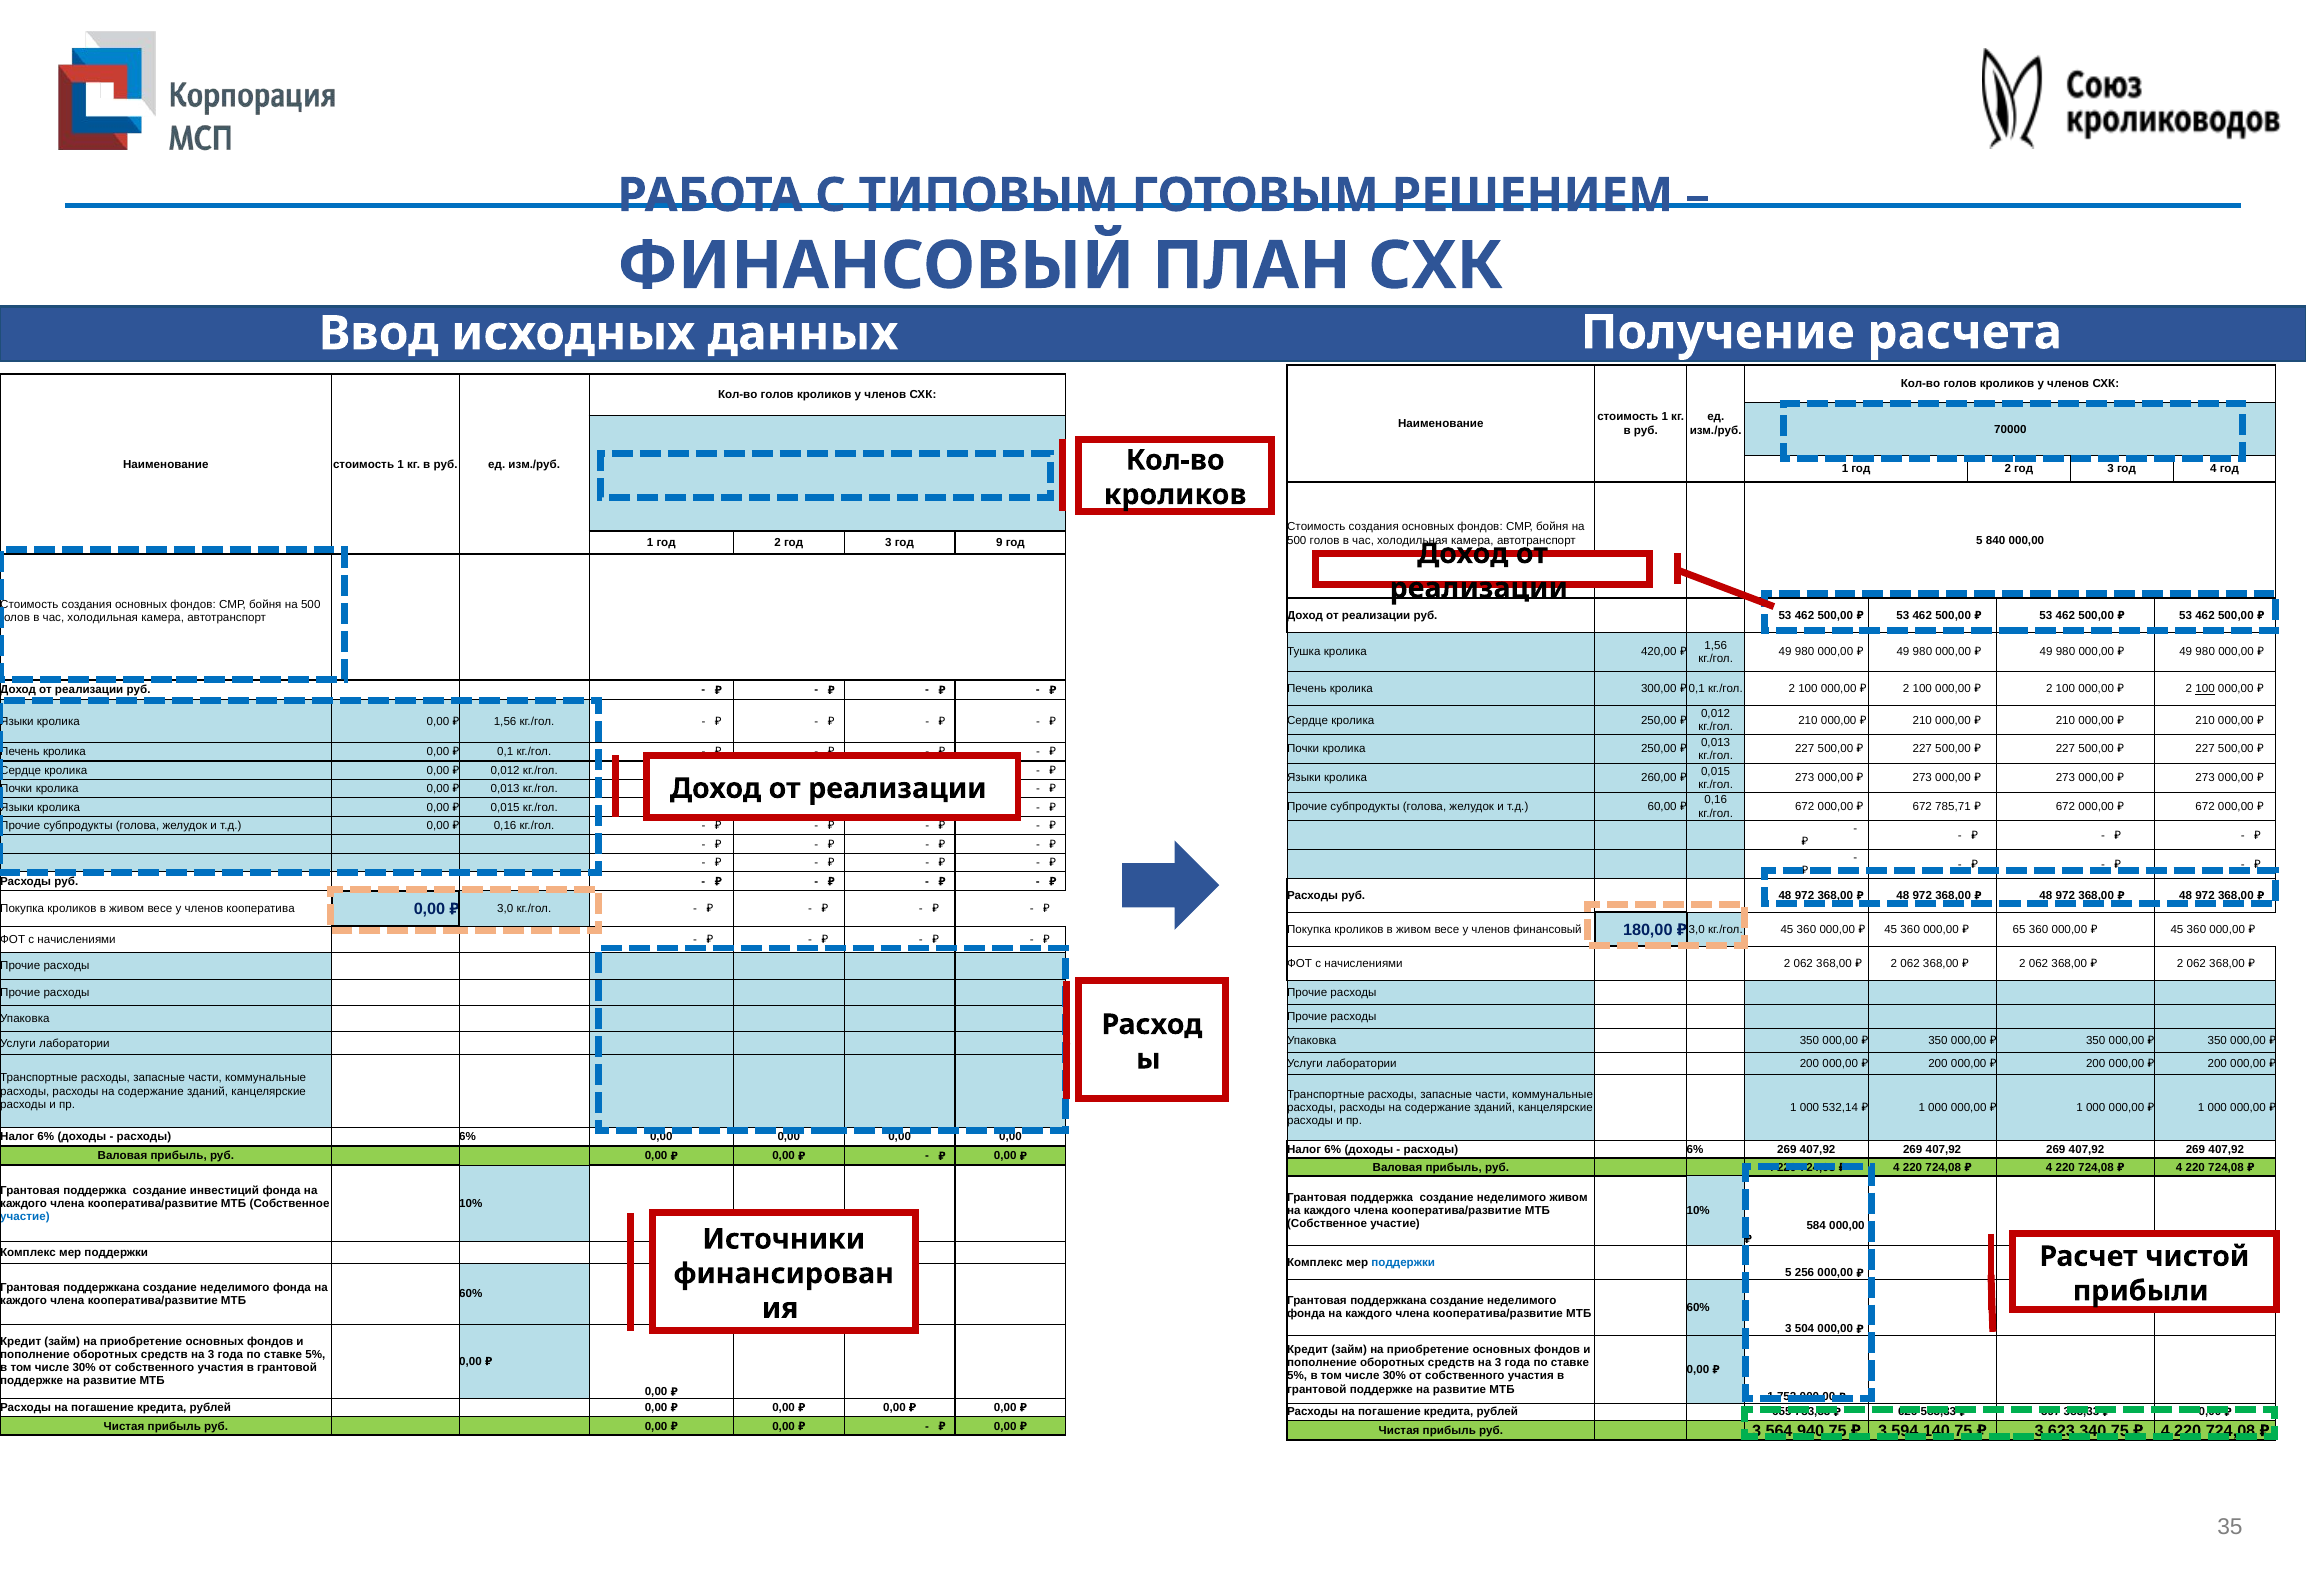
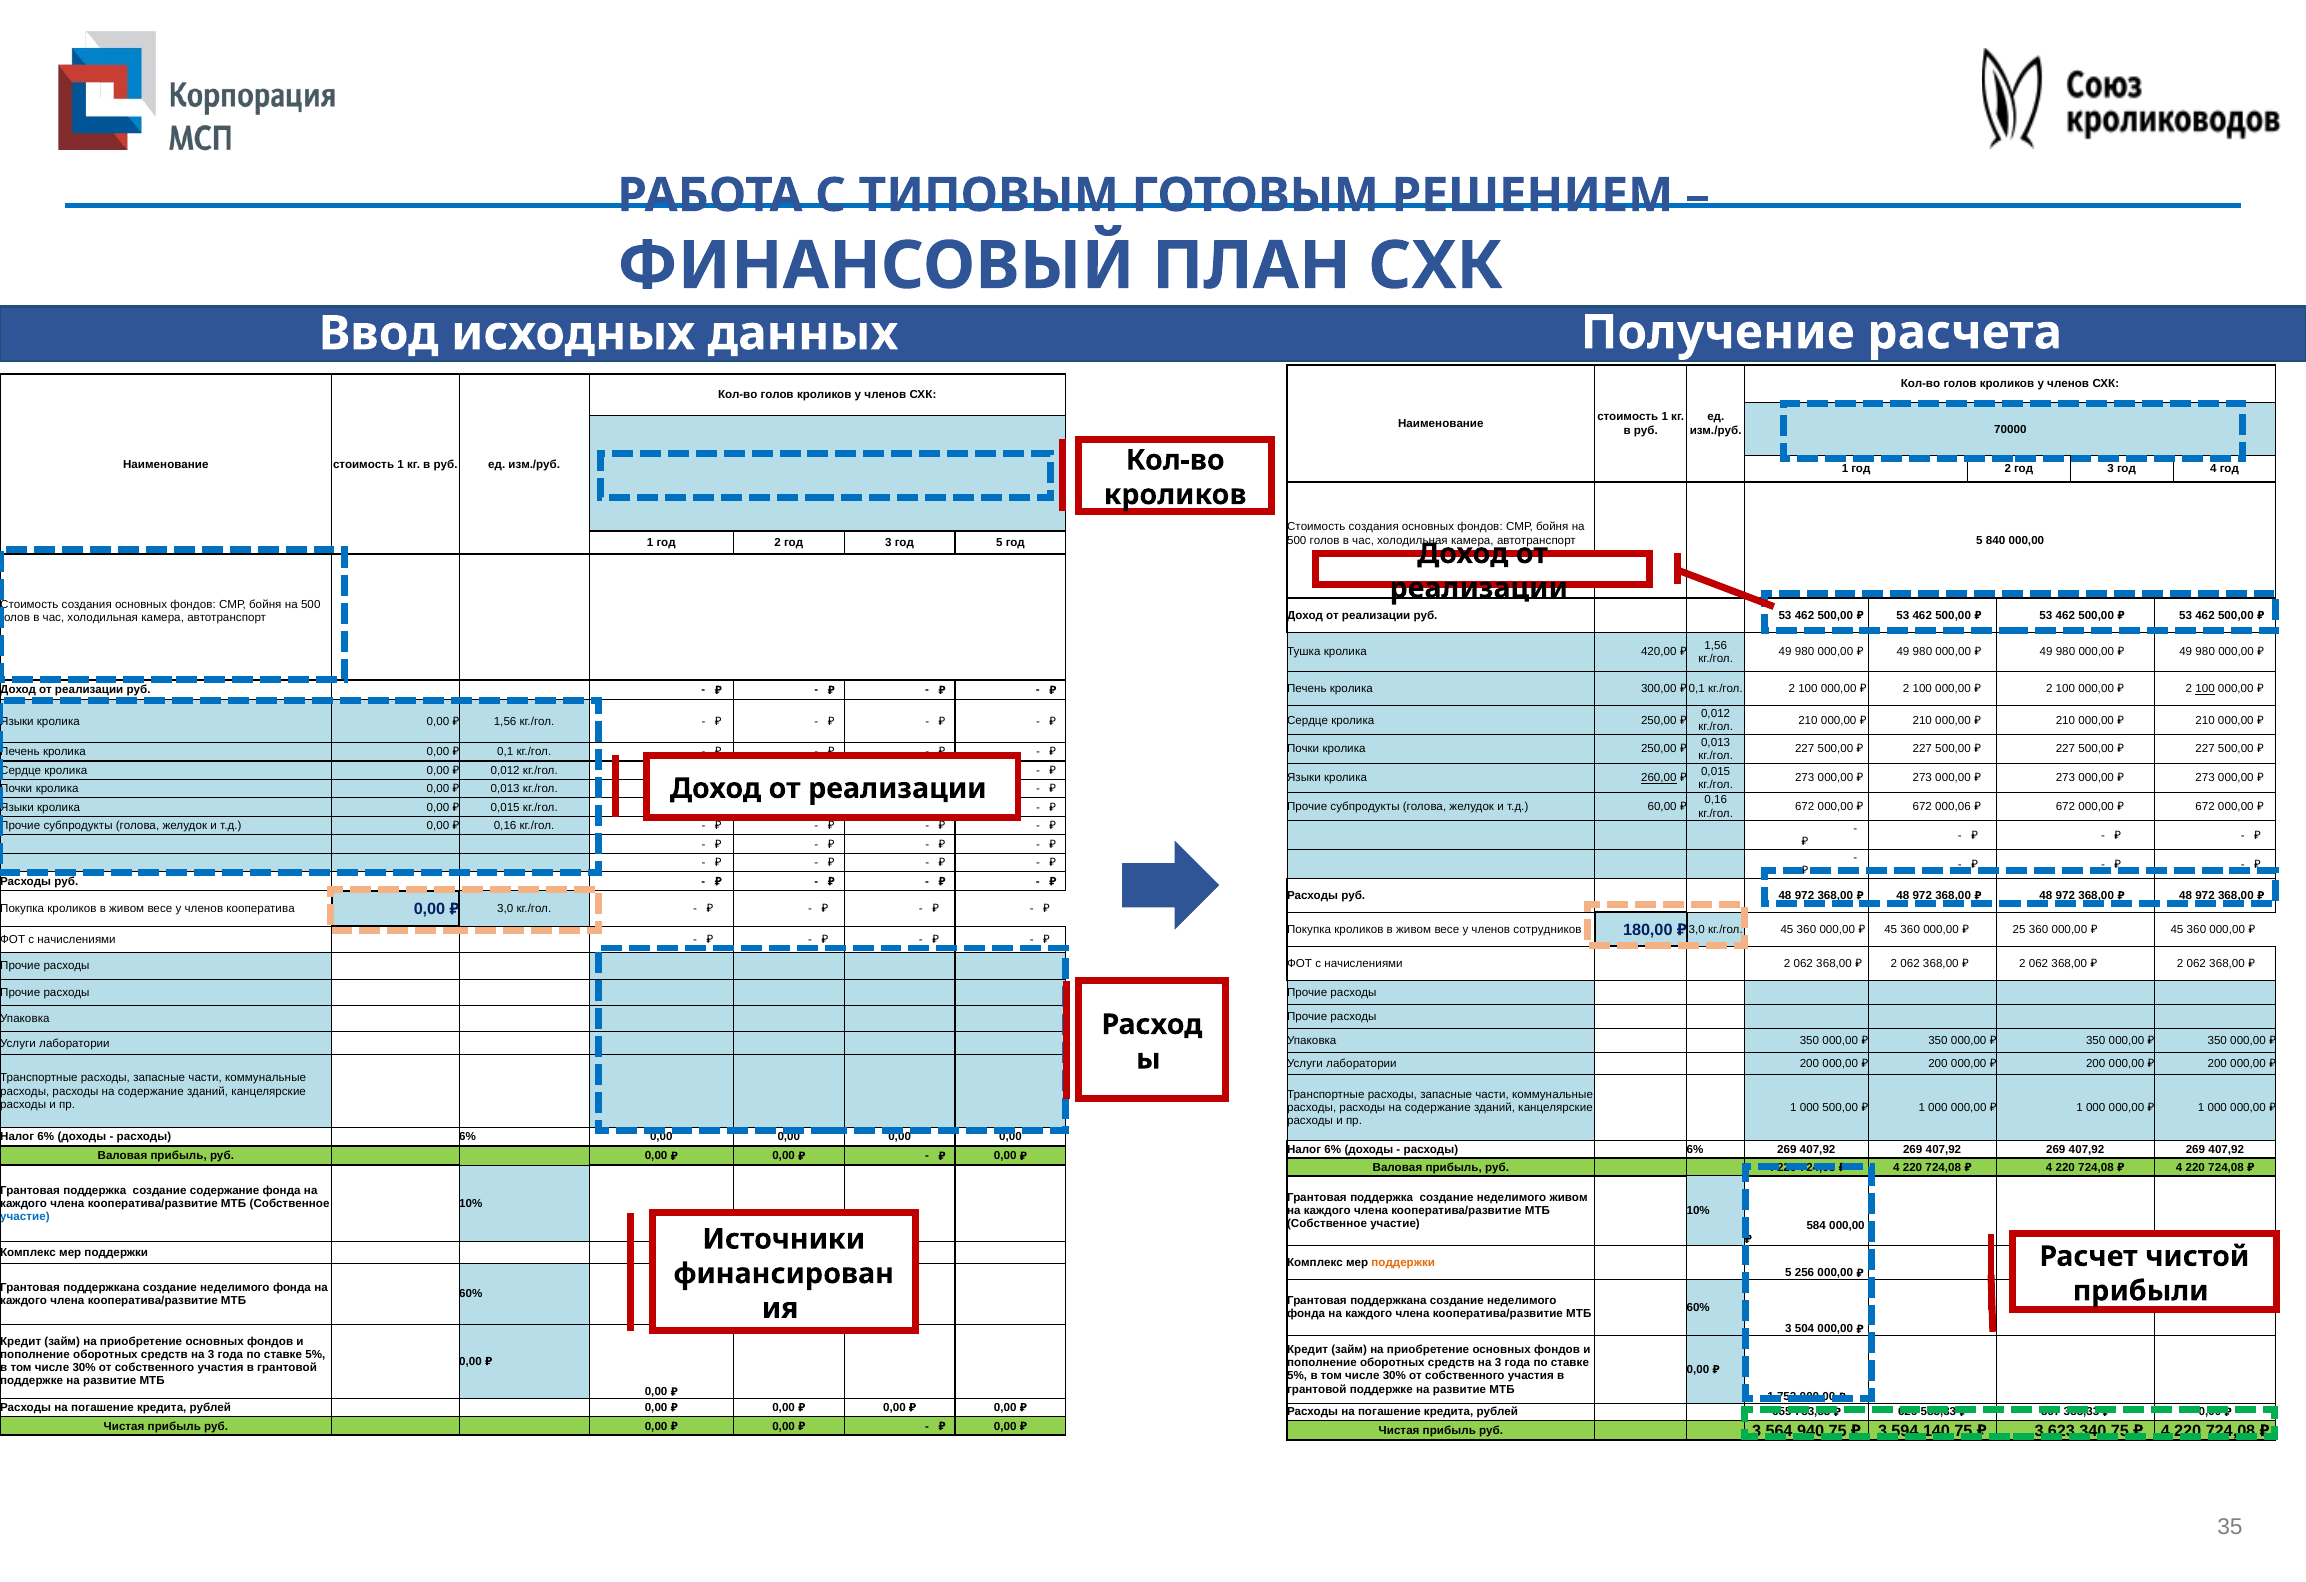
год 9: 9 -> 5
260,00 underline: none -> present
785,71: 785,71 -> 000,06
членов финансовый: финансовый -> сотрудников
65: 65 -> 25
000 532,14: 532,14 -> 500,00
создание инвестиций: инвестиций -> содержание
поддержки at (1403, 1262) colour: blue -> orange
